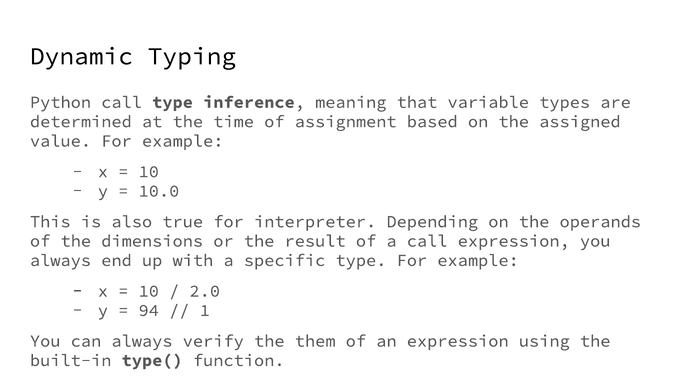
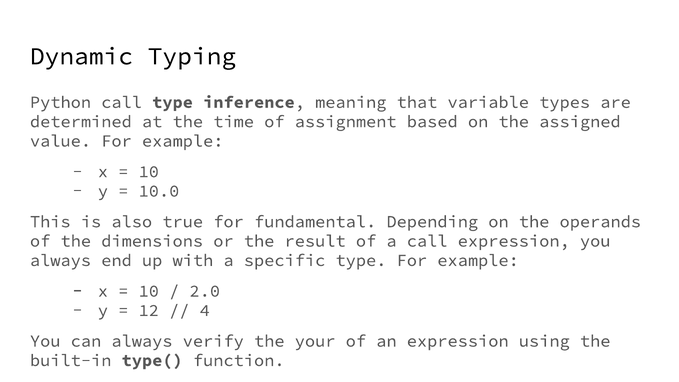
interpreter: interpreter -> fundamental
94: 94 -> 12
1: 1 -> 4
them: them -> your
